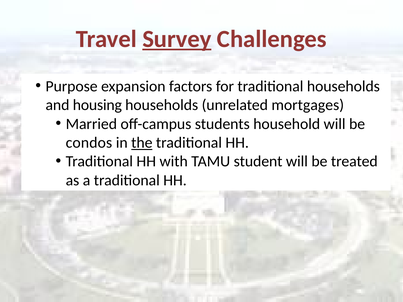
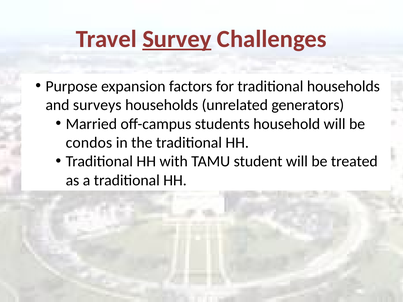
housing: housing -> surveys
mortgages: mortgages -> generators
the underline: present -> none
